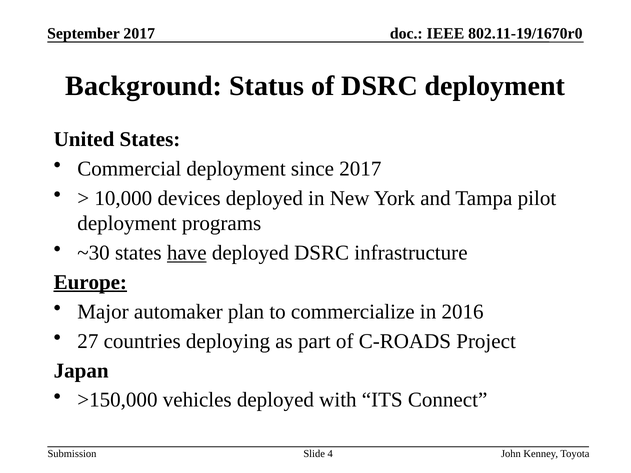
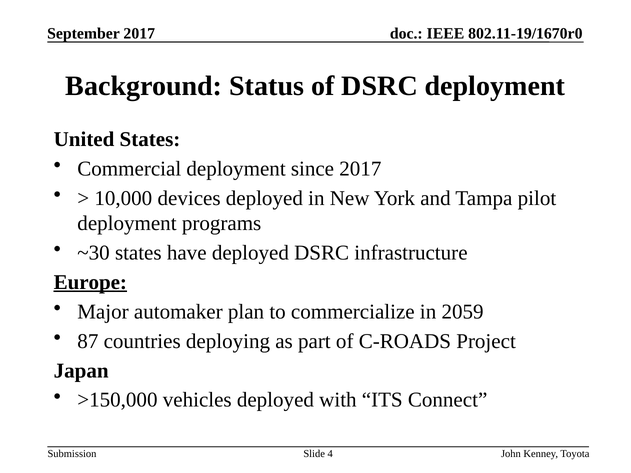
have underline: present -> none
2016: 2016 -> 2059
27: 27 -> 87
